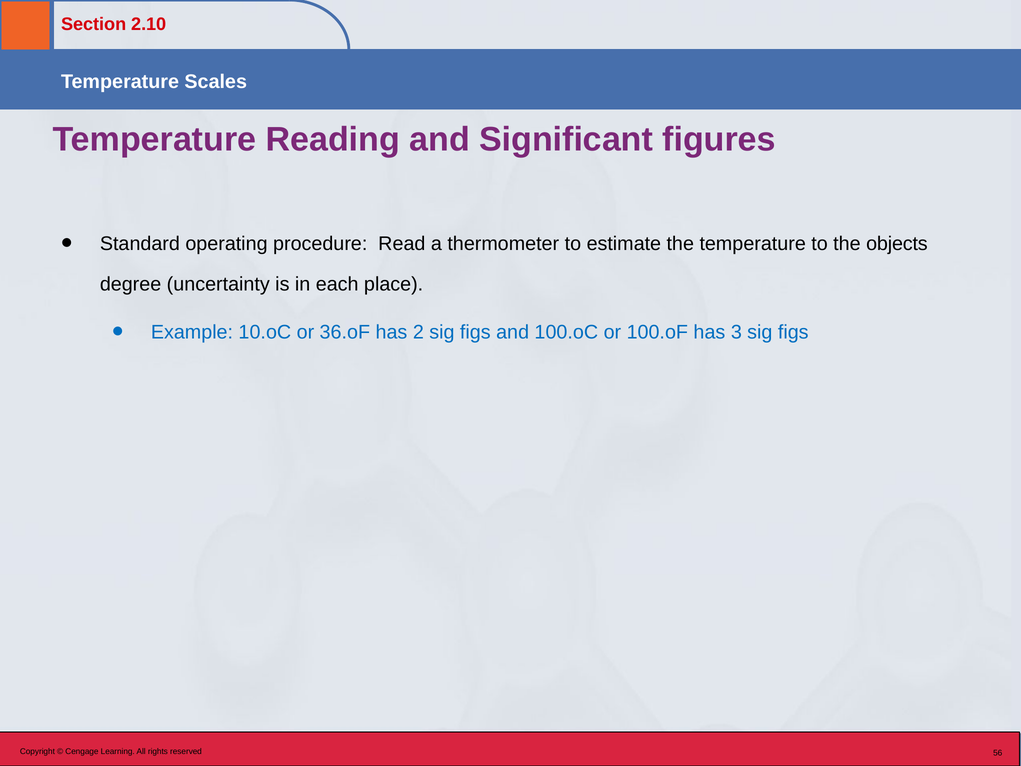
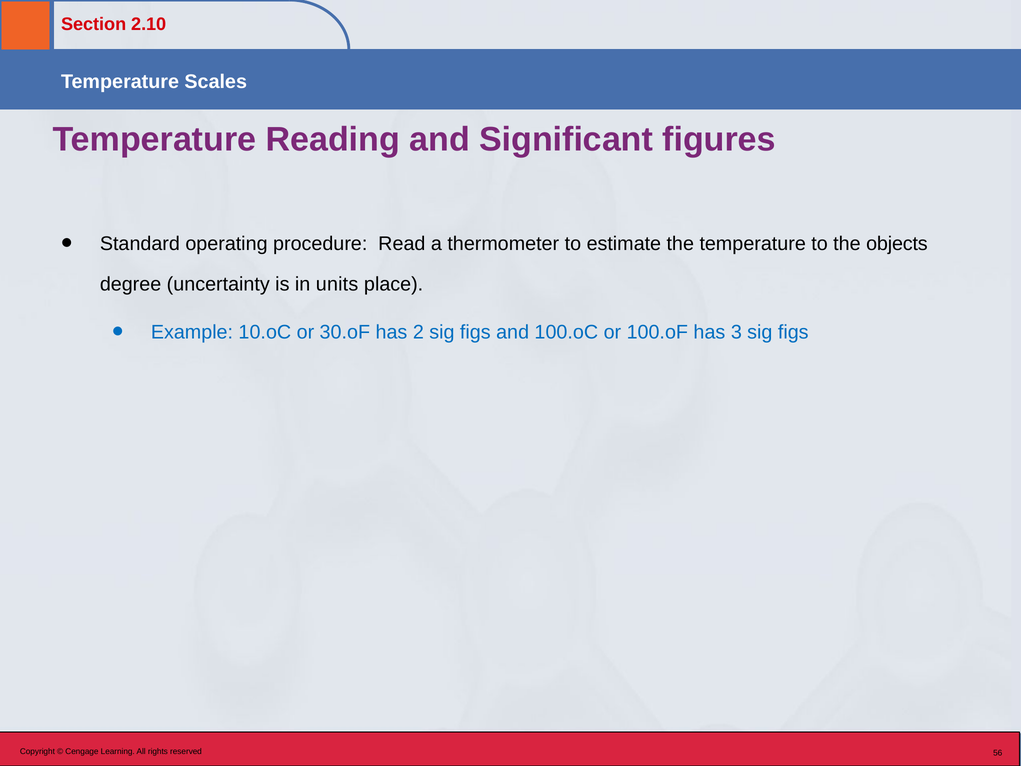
each: each -> units
36.oF: 36.oF -> 30.oF
